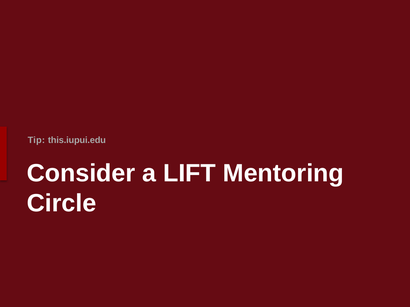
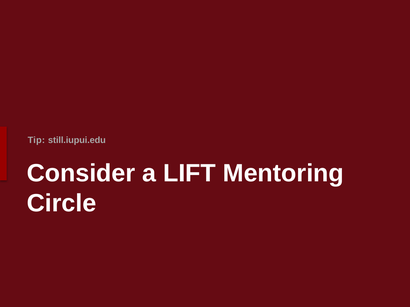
this.iupui.edu: this.iupui.edu -> still.iupui.edu
